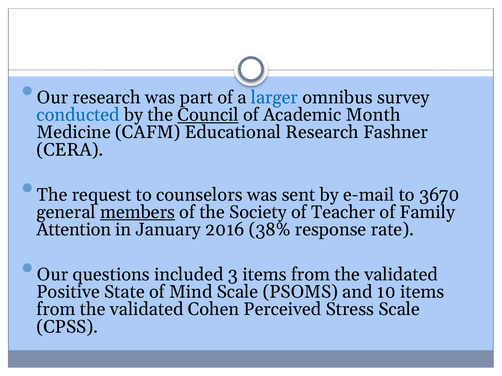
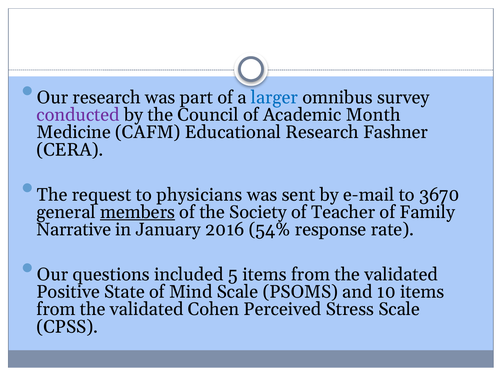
conducted colour: blue -> purple
Council underline: present -> none
counselors: counselors -> physicians
Attention: Attention -> Narrative
38%: 38% -> 54%
3: 3 -> 5
